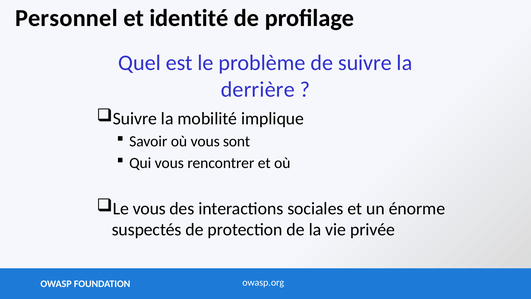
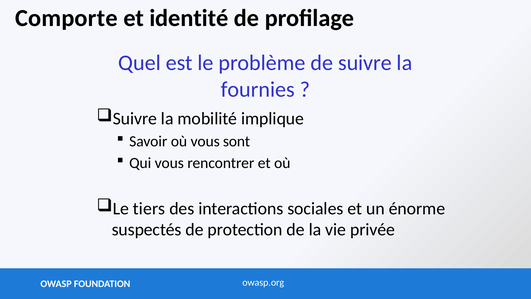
Personnel: Personnel -> Comporte
derrière: derrière -> fournies
Le vous: vous -> tiers
